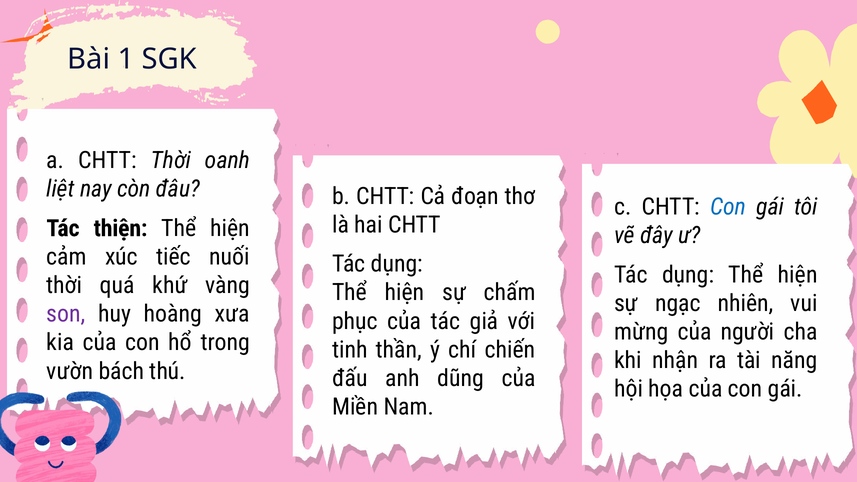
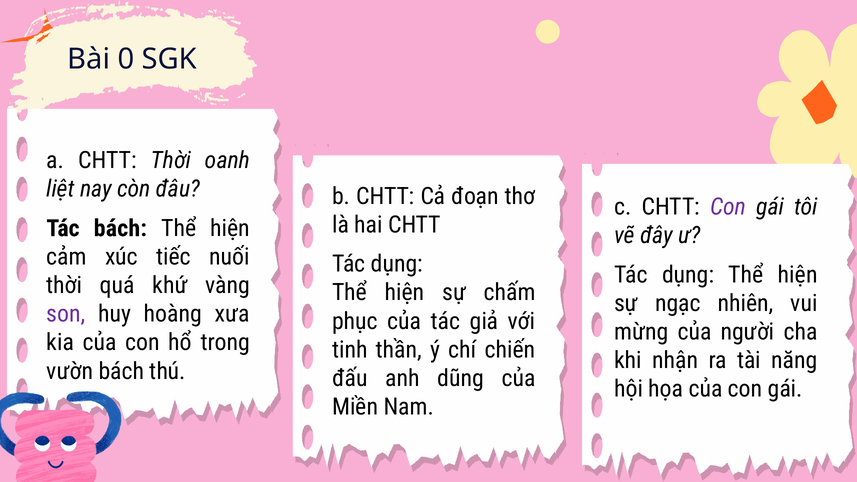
1: 1 -> 0
Con at (728, 207) colour: blue -> purple
Tác thiện: thiện -> bách
